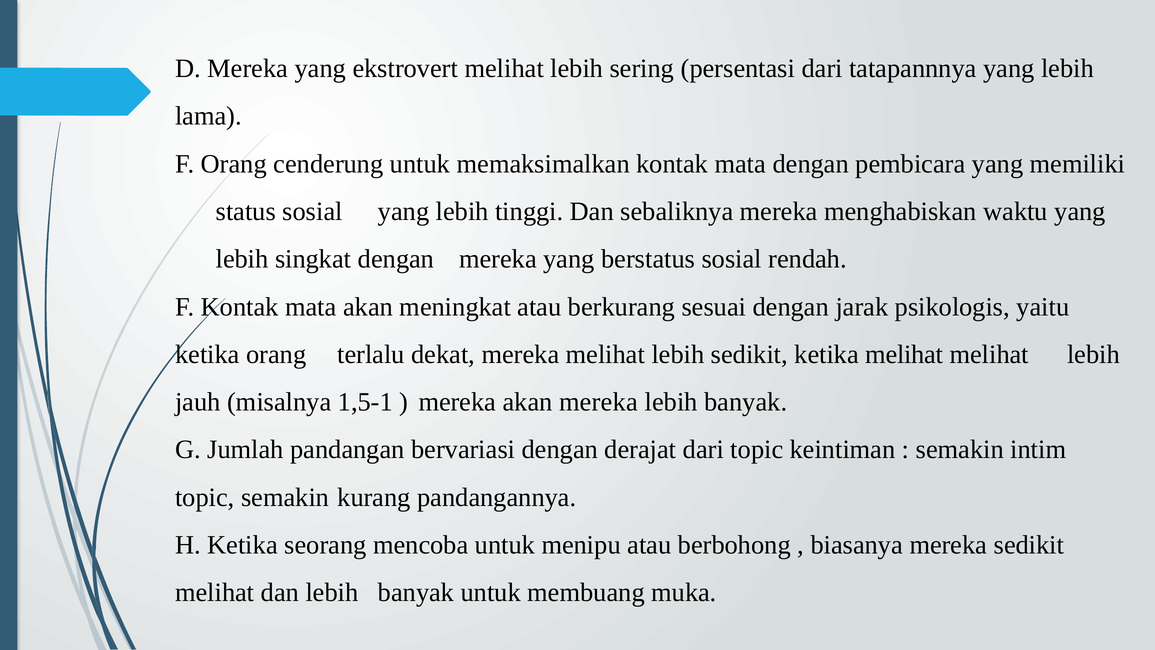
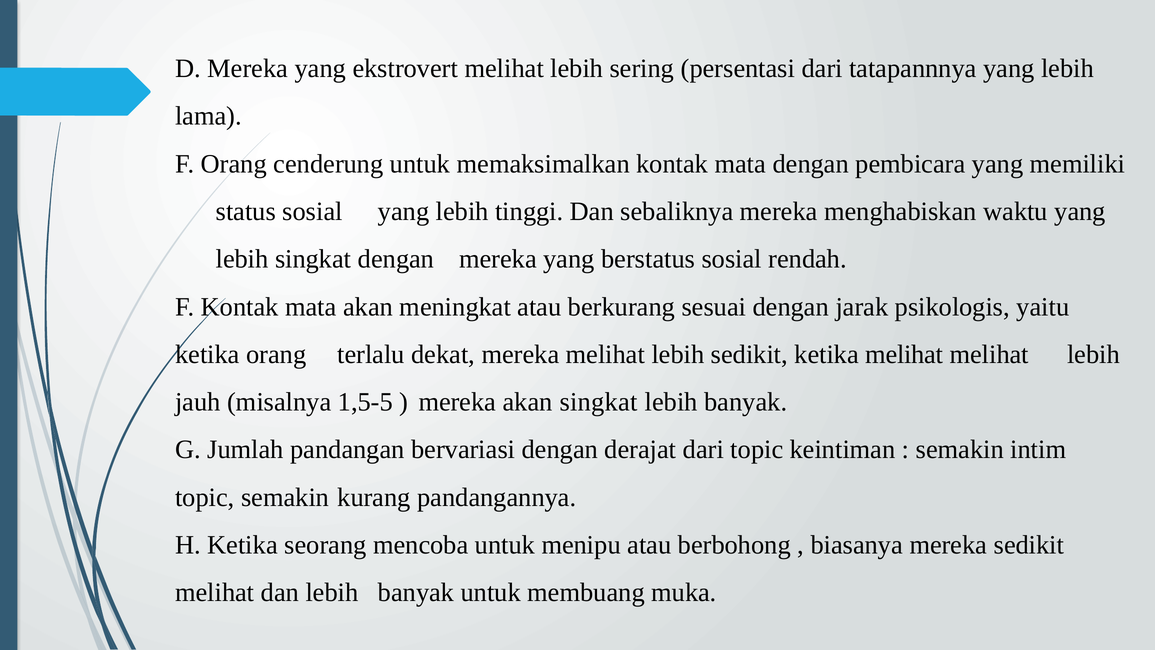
1,5-1: 1,5-1 -> 1,5-5
akan mereka: mereka -> singkat
